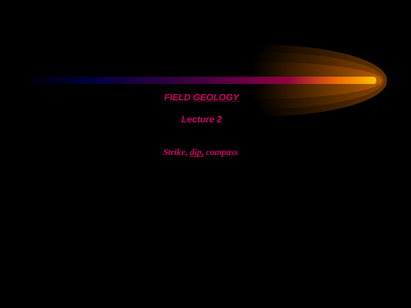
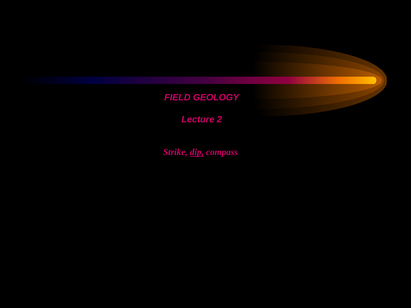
GEOLOGY underline: present -> none
